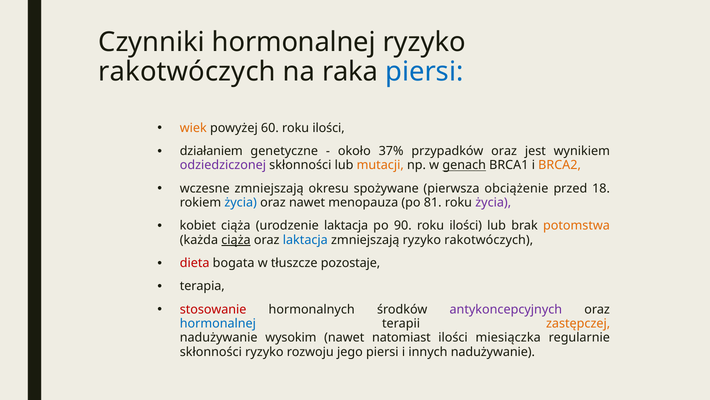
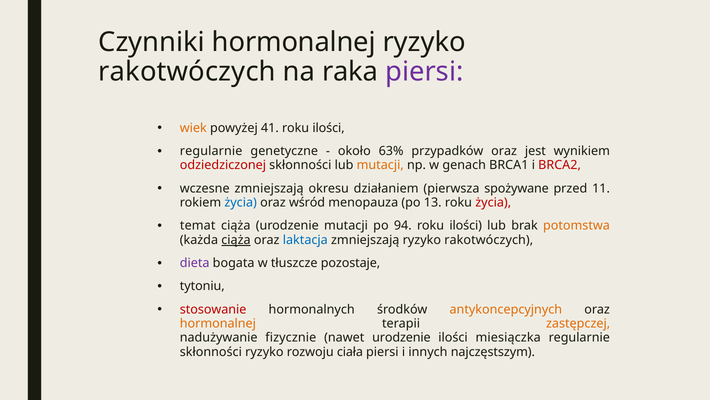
piersi at (424, 71) colour: blue -> purple
60: 60 -> 41
działaniem at (211, 151): działaniem -> regularnie
37%: 37% -> 63%
odziedziczonej colour: purple -> red
genach underline: present -> none
BRCA2 colour: orange -> red
spożywane: spożywane -> działaniem
obciążenie: obciążenie -> spożywane
18: 18 -> 11
oraz nawet: nawet -> wśród
81: 81 -> 13
życia at (493, 202) colour: purple -> red
kobiet: kobiet -> temat
urodzenie laktacja: laktacja -> mutacji
90: 90 -> 94
dieta colour: red -> purple
terapia: terapia -> tytoniu
antykoncepcyjnych colour: purple -> orange
hormonalnej at (218, 323) colour: blue -> orange
wysokim: wysokim -> fizycznie
nawet natomiast: natomiast -> urodzenie
jego: jego -> ciała
innych nadużywanie: nadużywanie -> najczęstszym
